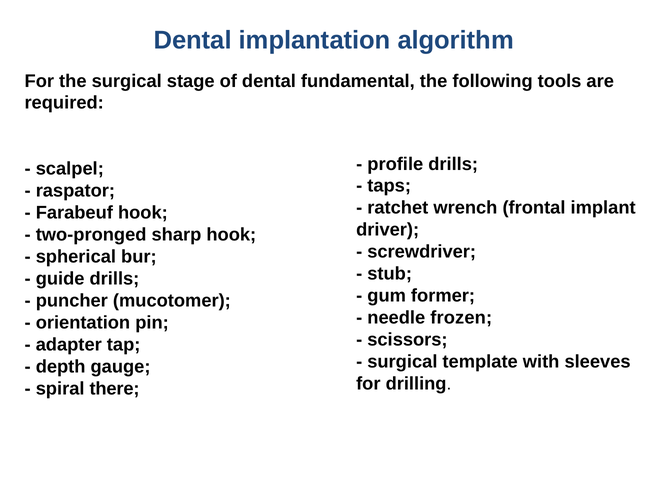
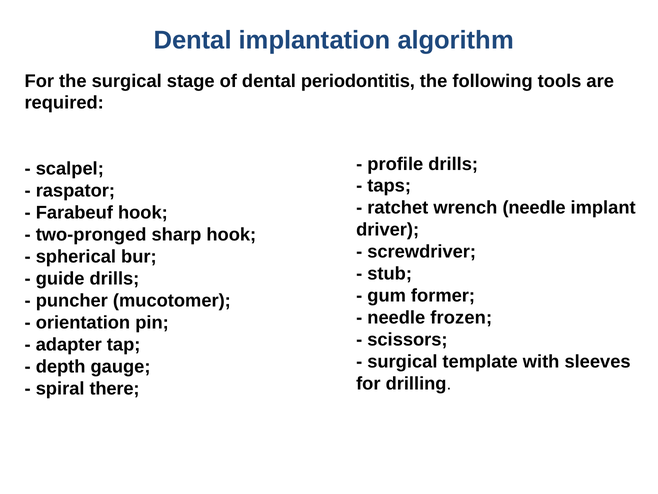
fundamental: fundamental -> periodontitis
wrench frontal: frontal -> needle
